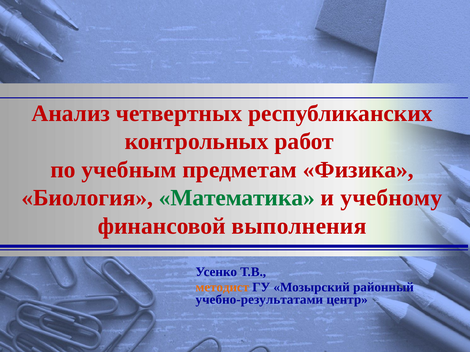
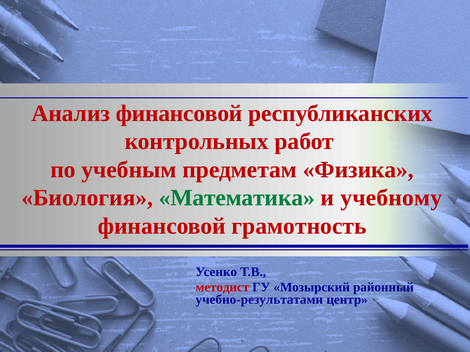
Анализ четвертных: четвертных -> финансовой
выполнения: выполнения -> грамотность
методист colour: orange -> red
